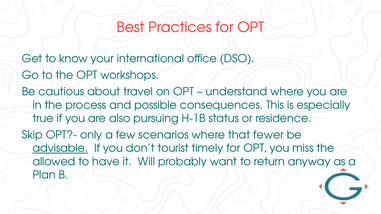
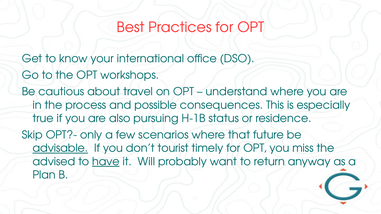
fewer: fewer -> future
allowed: allowed -> advised
have underline: none -> present
